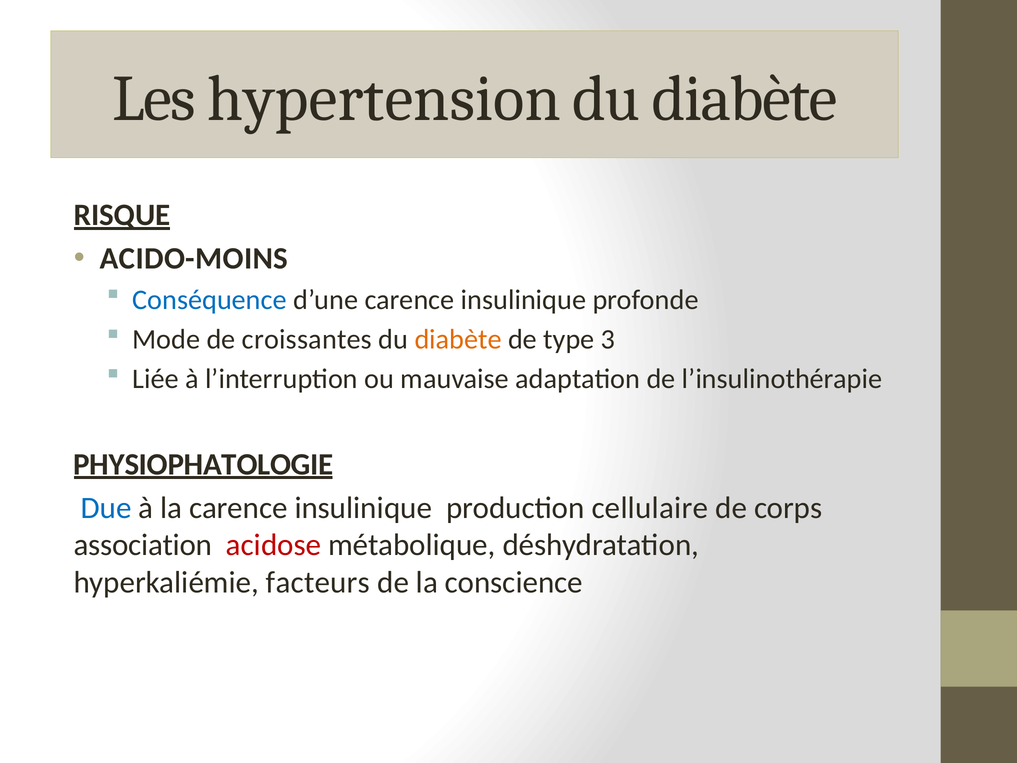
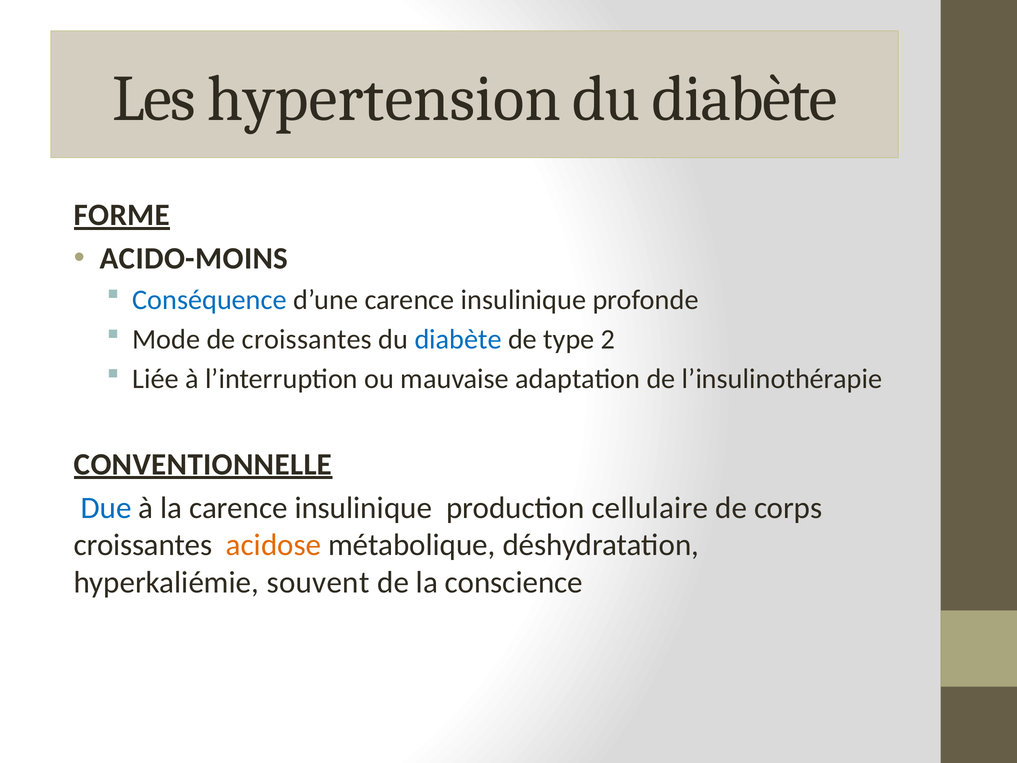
RISQUE: RISQUE -> FORME
diabète at (458, 339) colour: orange -> blue
3: 3 -> 2
PHYSIOPHATOLOGIE: PHYSIOPHATOLOGIE -> CONVENTIONNELLE
association at (143, 545): association -> croissantes
acidose colour: red -> orange
facteurs: facteurs -> souvent
